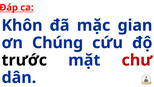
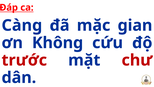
Khôn: Khôn -> Càng
Chúng: Chúng -> Không
trước colour: black -> red
